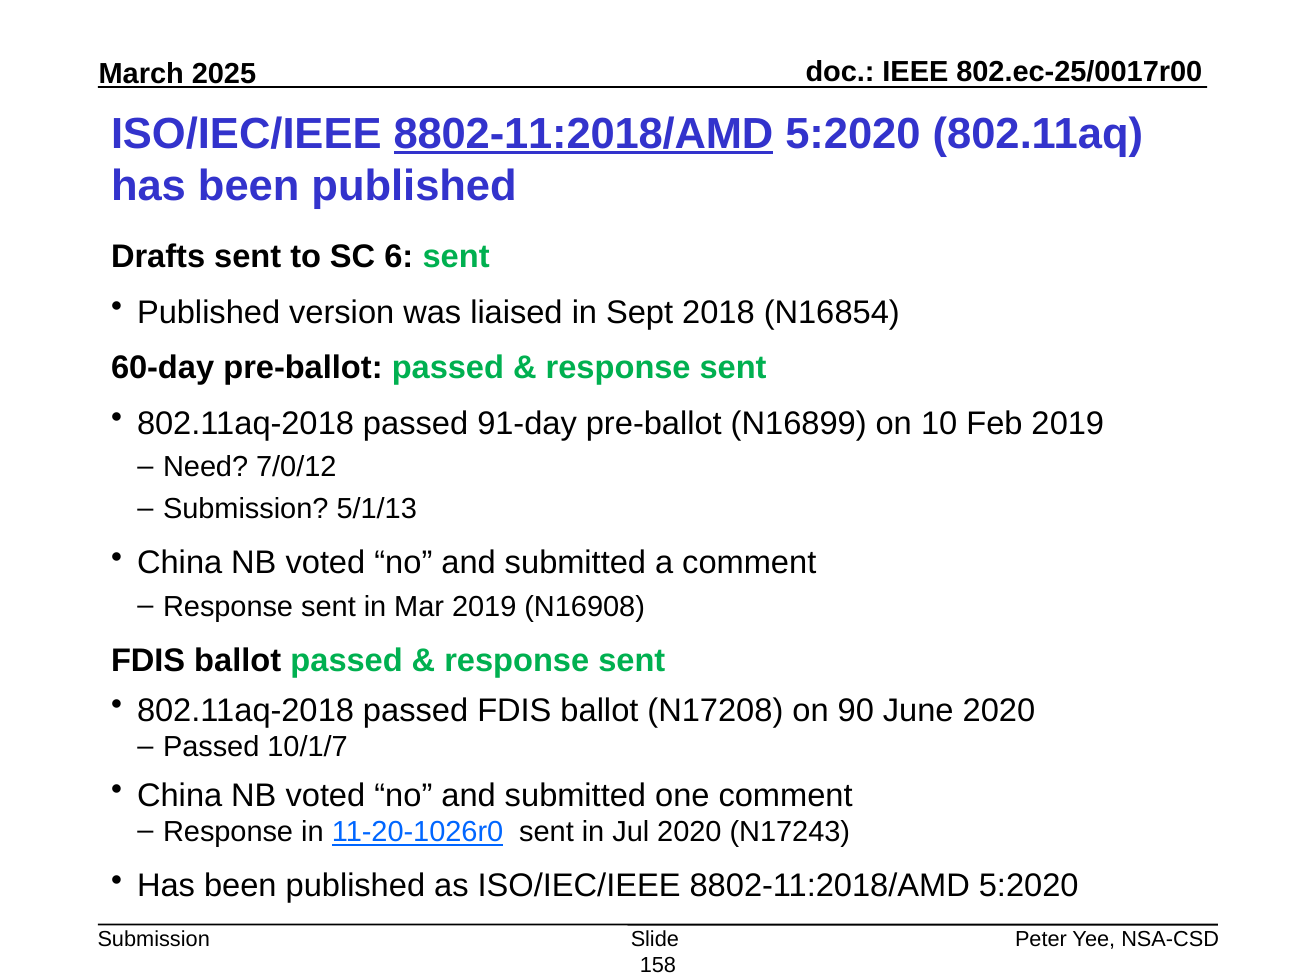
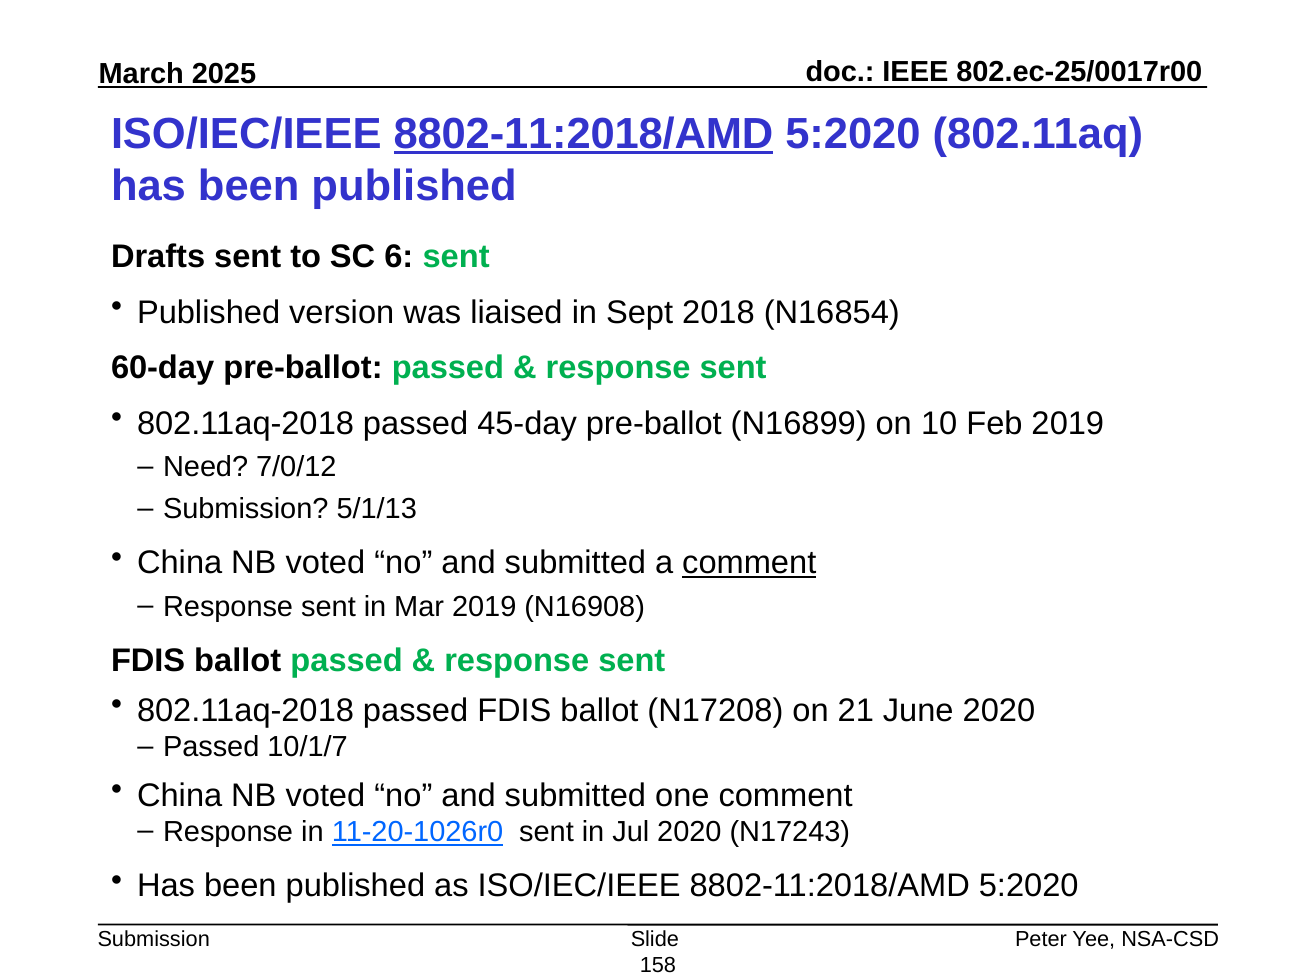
91-day: 91-day -> 45-day
comment at (749, 563) underline: none -> present
90: 90 -> 21
